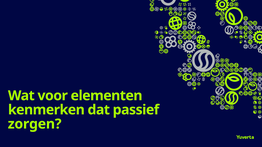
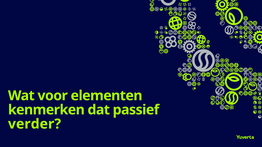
zorgen: zorgen -> verder
